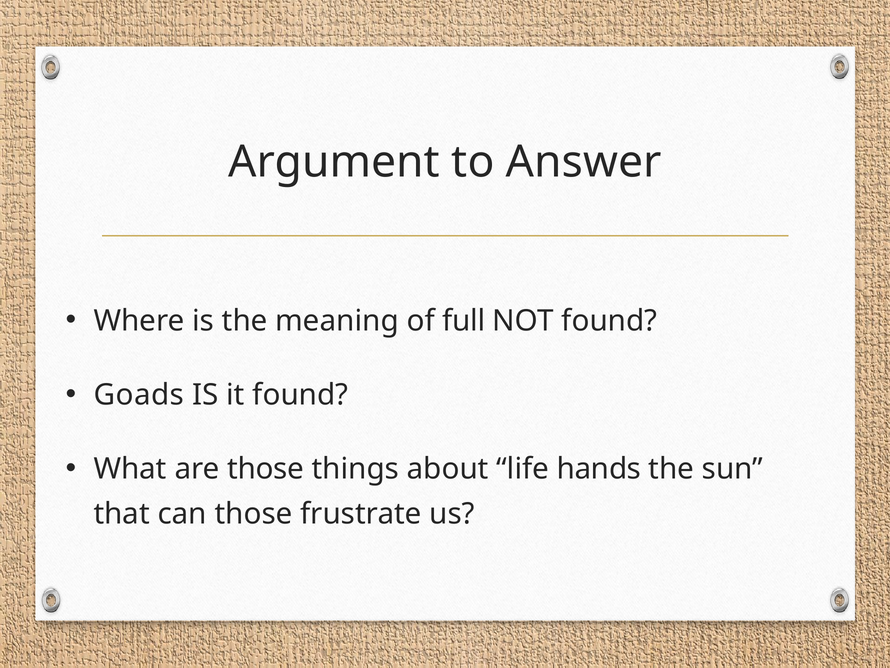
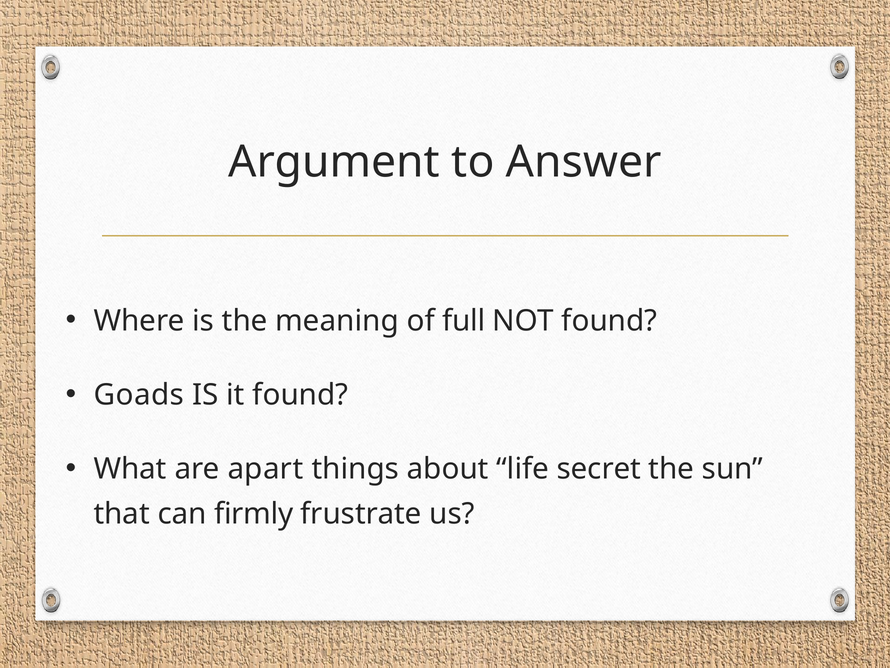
are those: those -> apart
hands: hands -> secret
can those: those -> firmly
